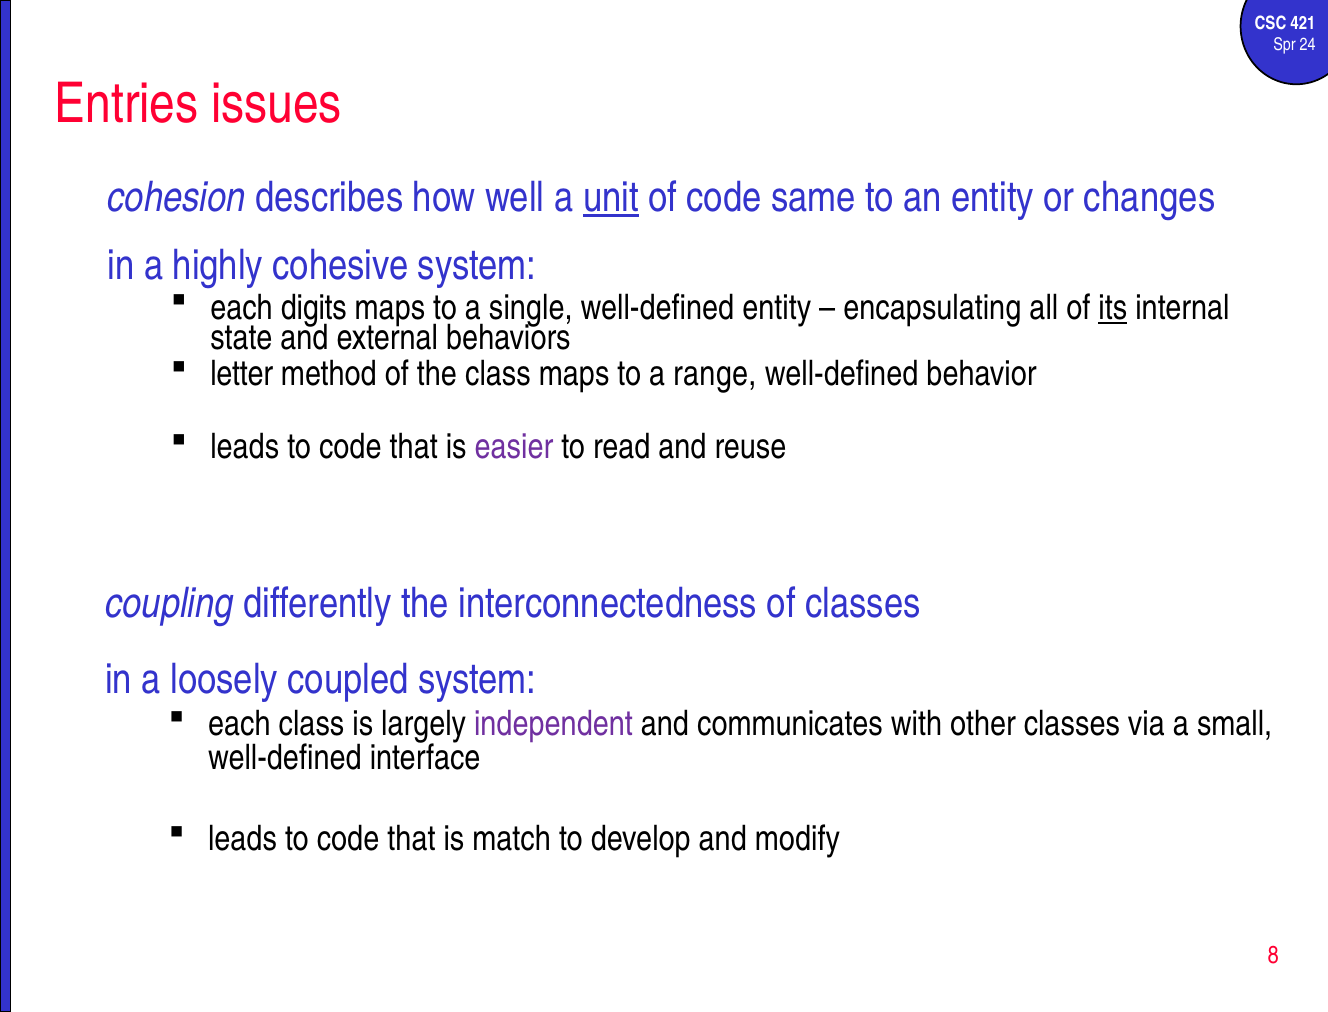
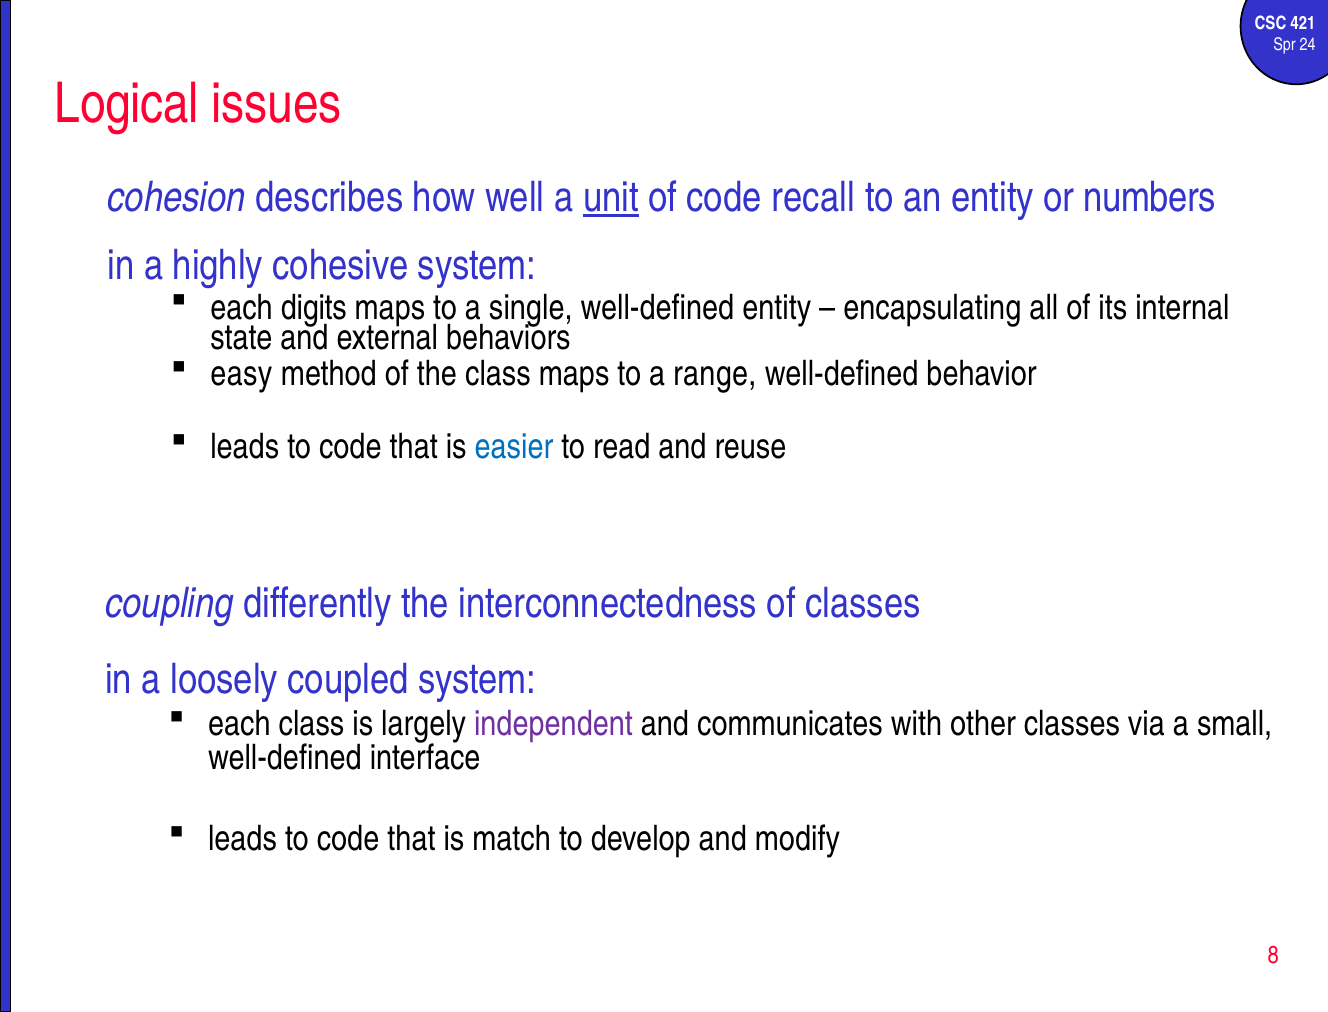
Entries: Entries -> Logical
same: same -> recall
changes: changes -> numbers
its underline: present -> none
letter: letter -> easy
easier colour: purple -> blue
